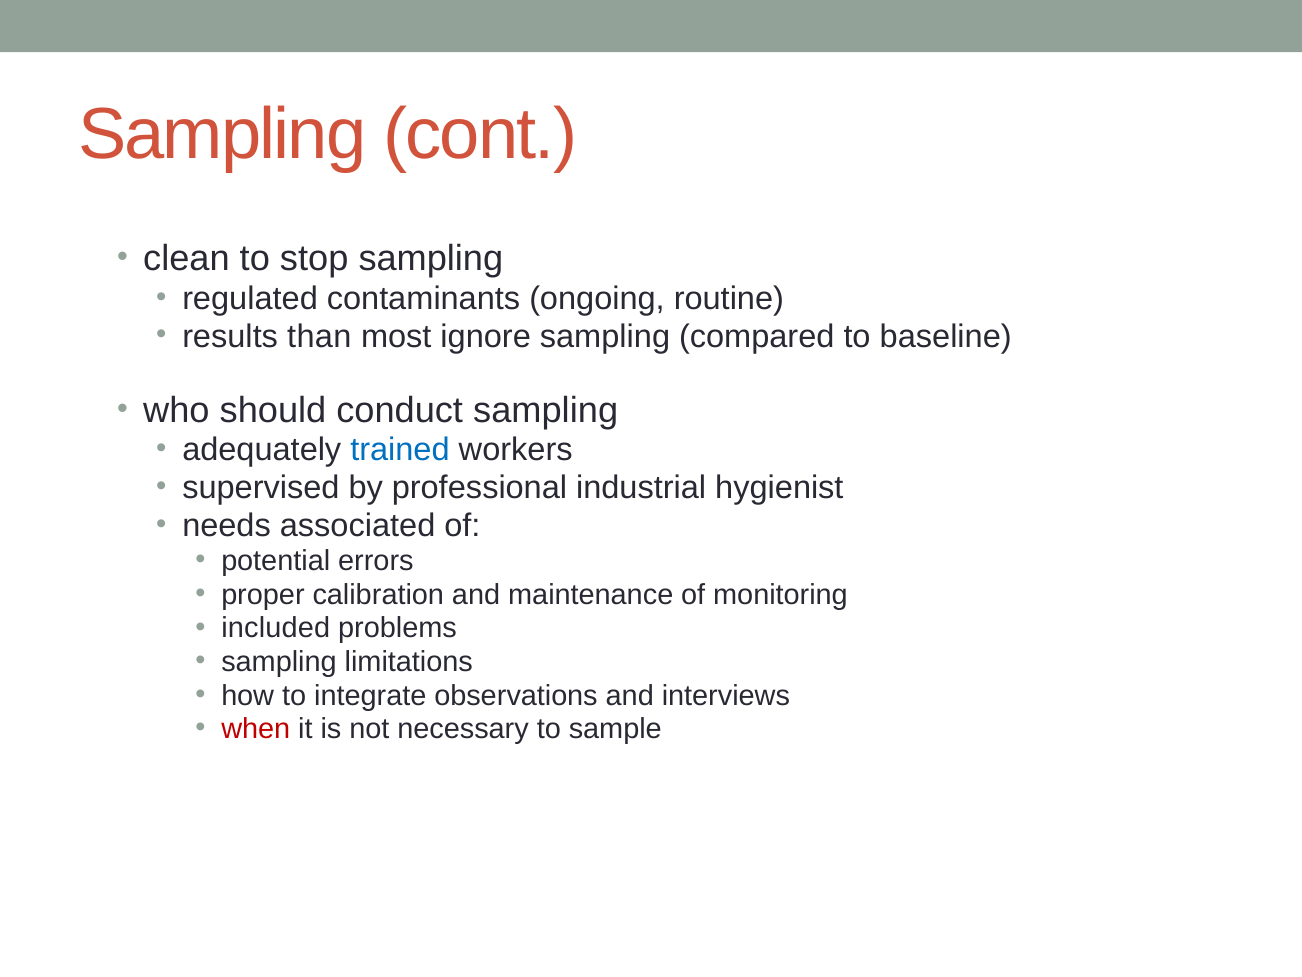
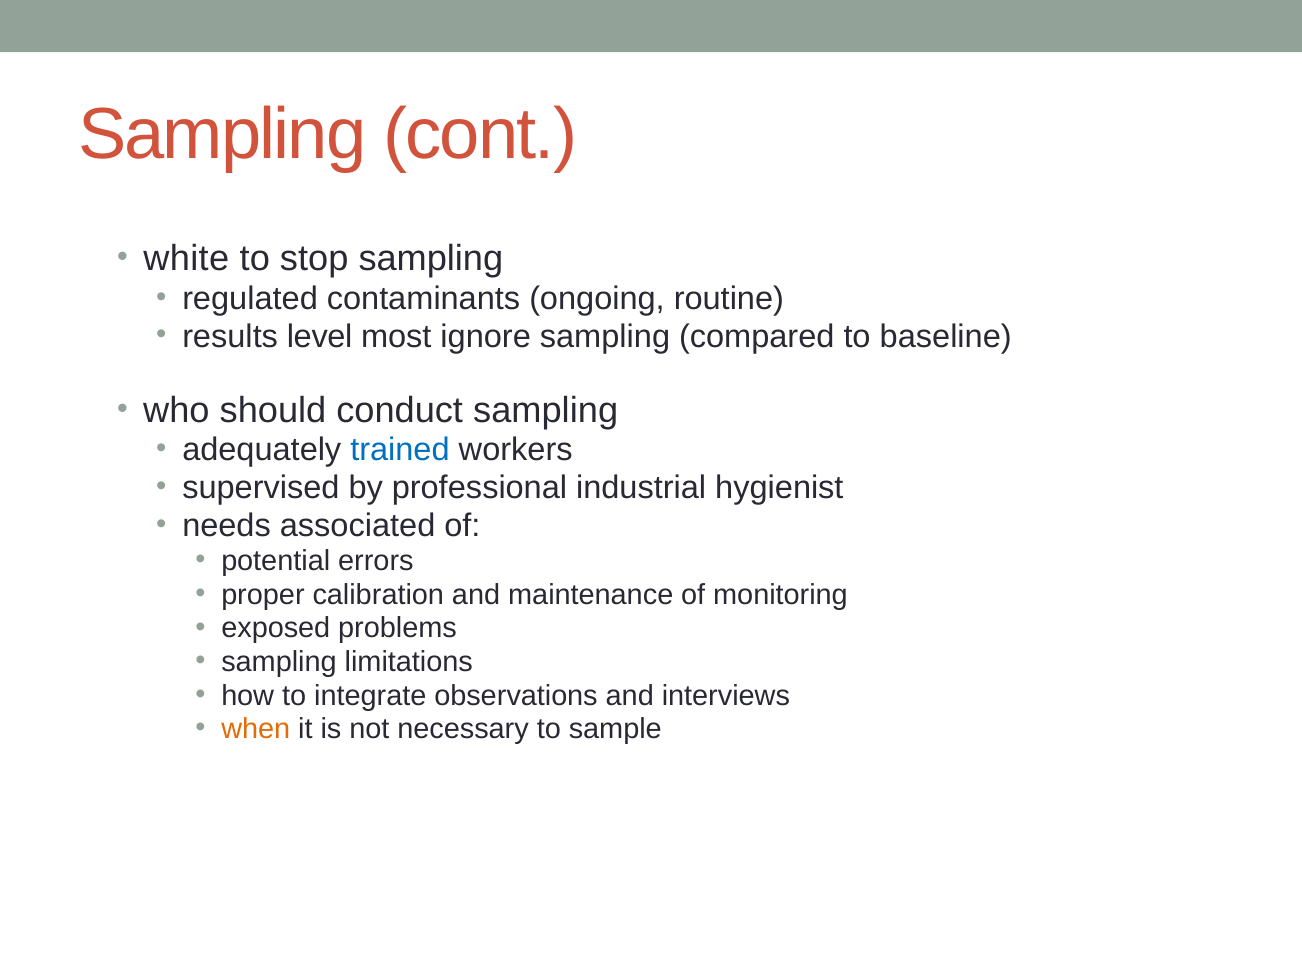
clean: clean -> white
than: than -> level
included: included -> exposed
when colour: red -> orange
